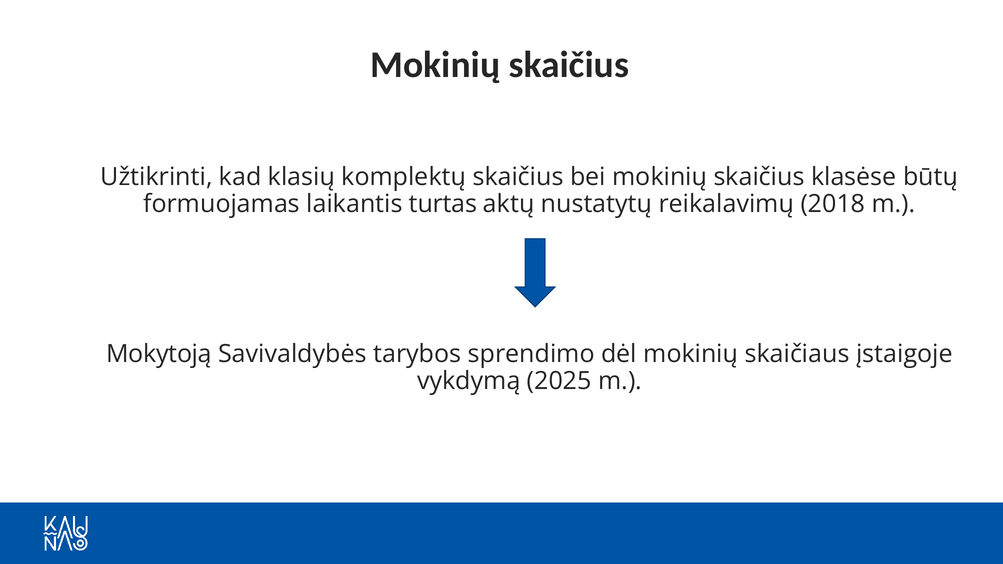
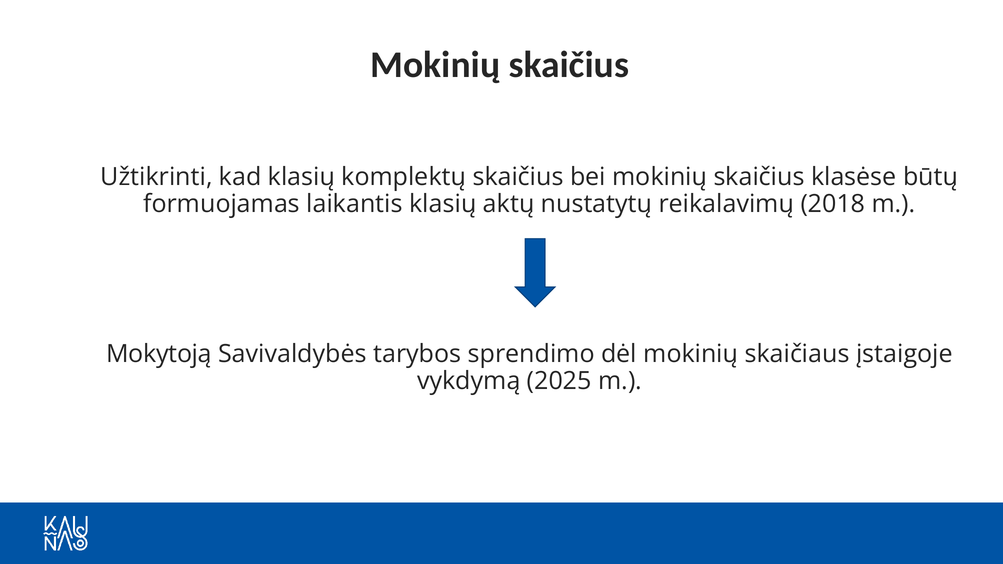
laikantis turtas: turtas -> klasių
